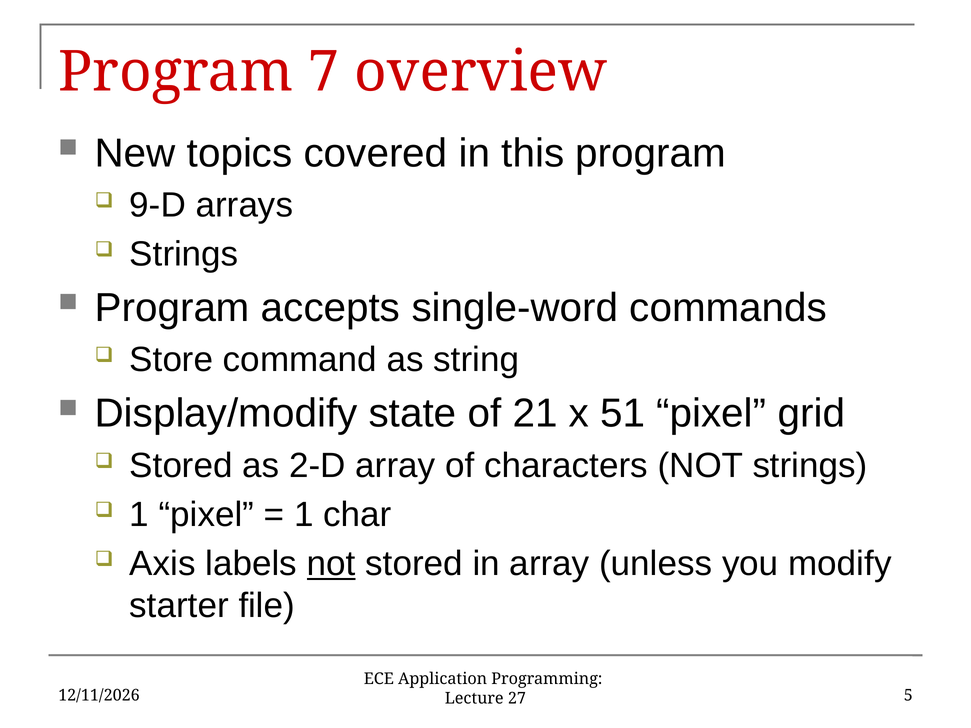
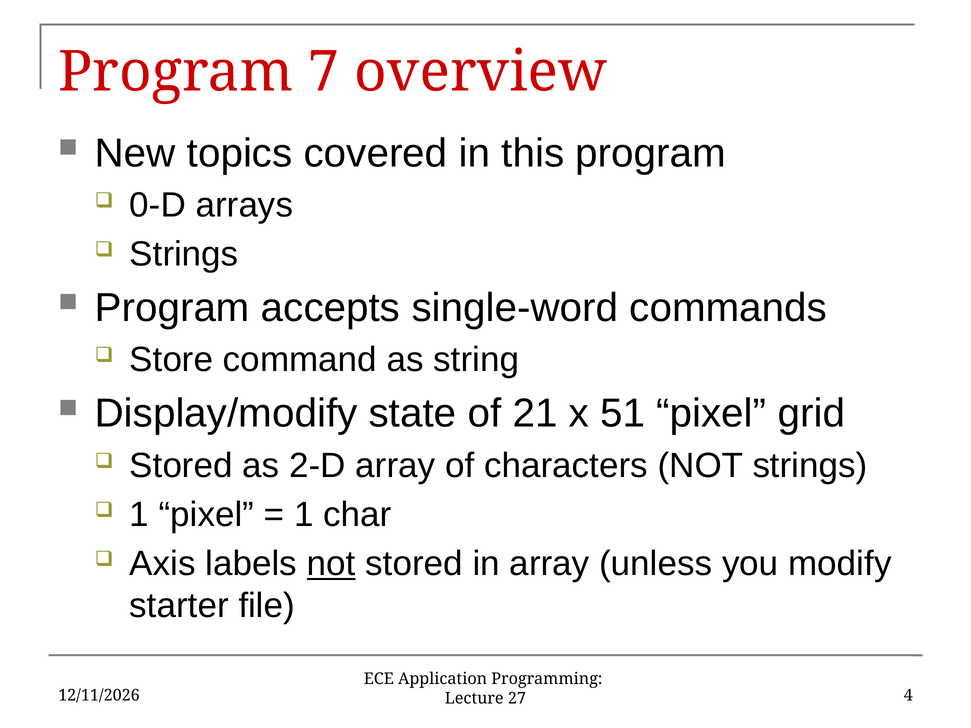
9-D: 9-D -> 0-D
5: 5 -> 4
